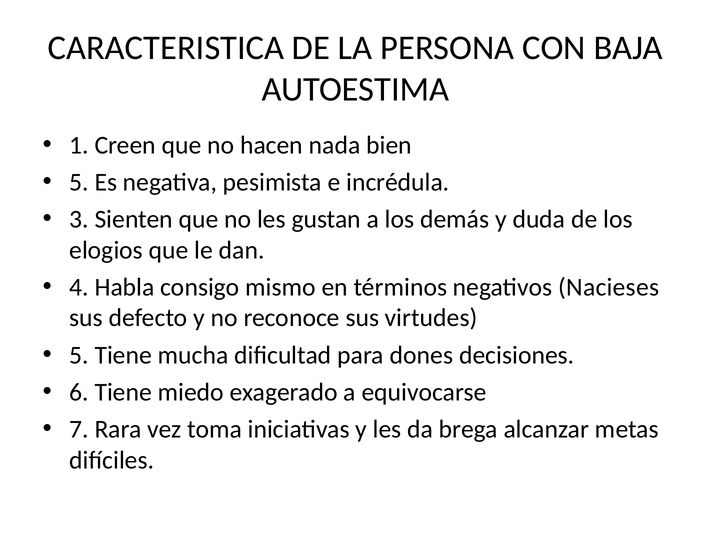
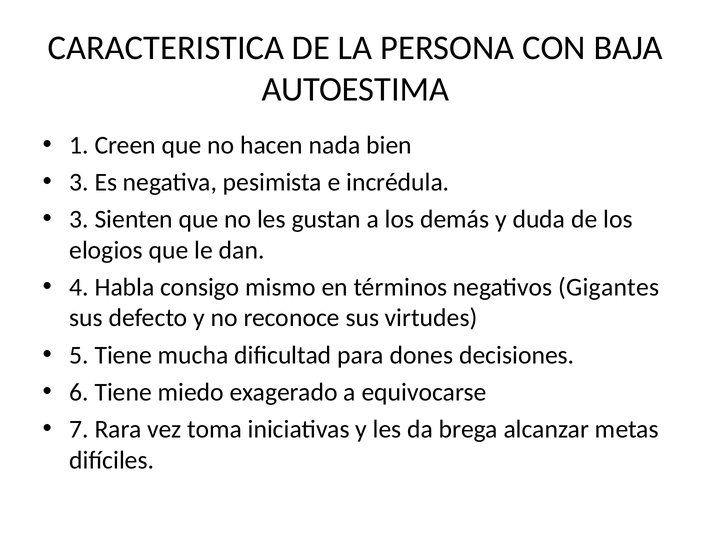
5 at (79, 182): 5 -> 3
Nacieses: Nacieses -> Gigantes
